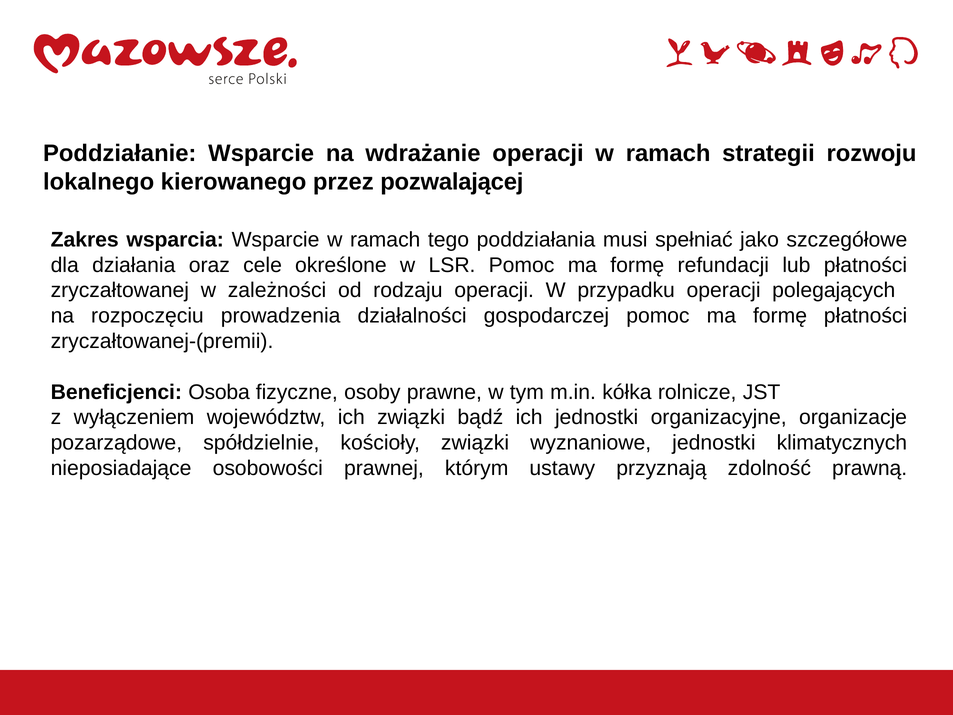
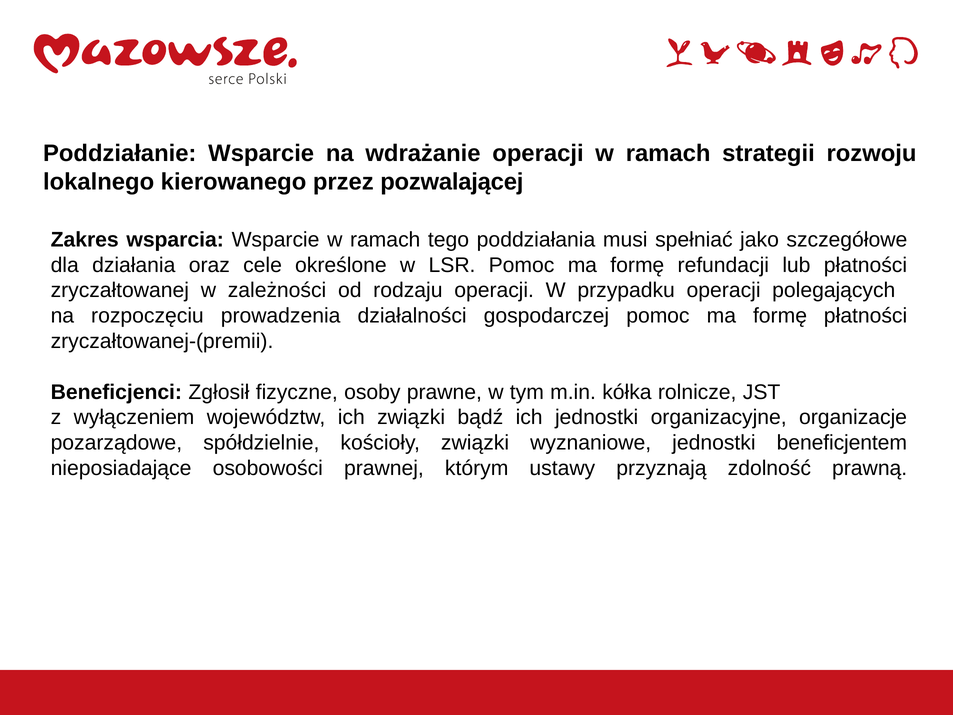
Osoba: Osoba -> Zgłosił
klimatycznych: klimatycznych -> beneficjentem
